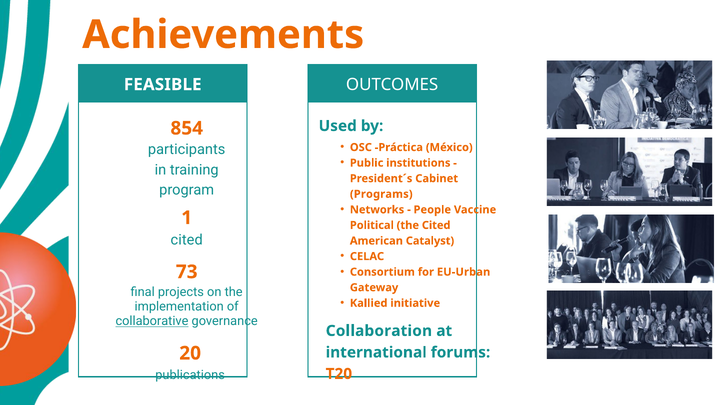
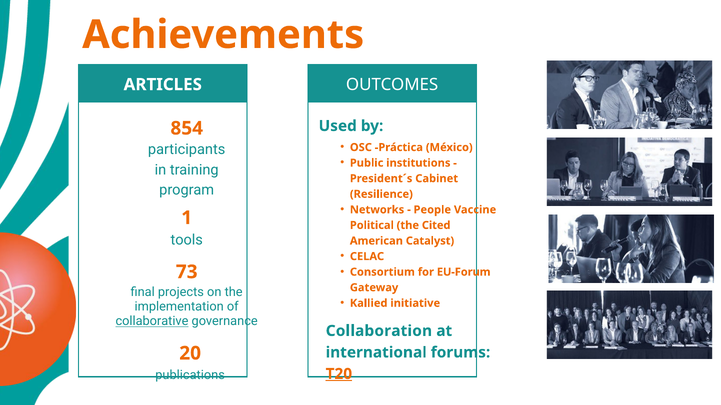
FEASIBLE: FEASIBLE -> ARTICLES
Programs: Programs -> Resilience
cited at (187, 241): cited -> tools
EU-Urban: EU-Urban -> EU-Forum
T20 underline: none -> present
